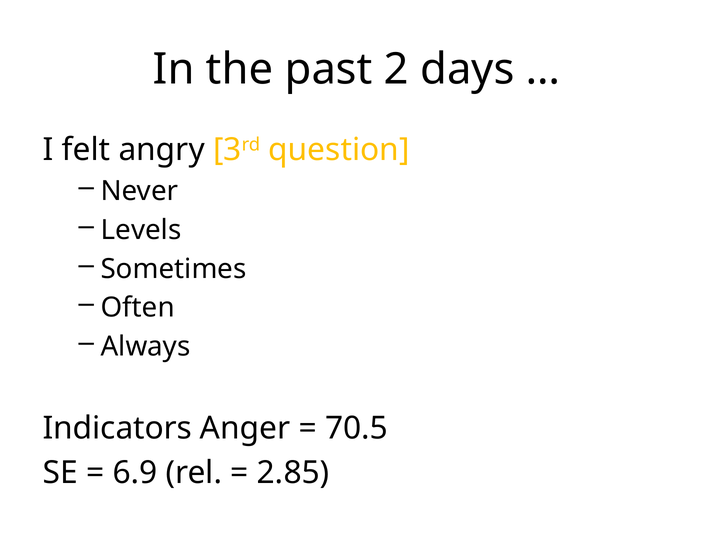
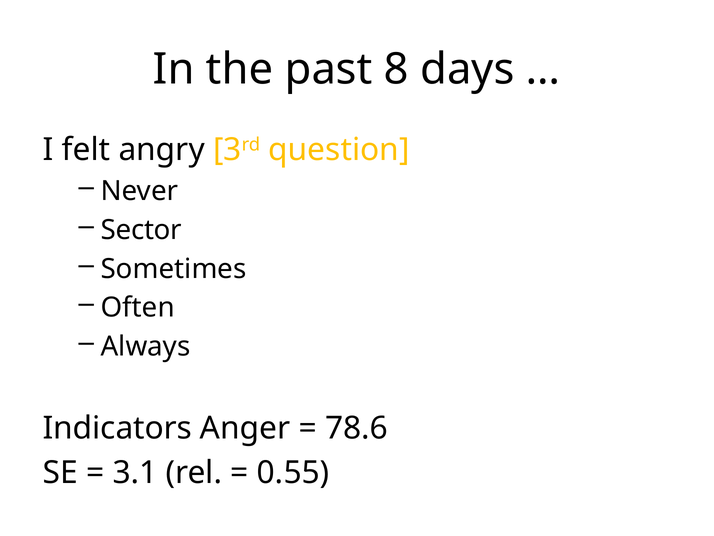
2: 2 -> 8
Levels: Levels -> Sector
70.5: 70.5 -> 78.6
6.9: 6.9 -> 3.1
2.85: 2.85 -> 0.55
